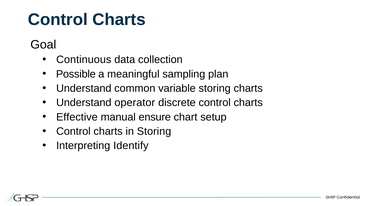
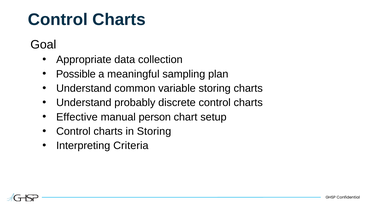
Continuous: Continuous -> Appropriate
operator: operator -> probably
ensure: ensure -> person
Identify: Identify -> Criteria
